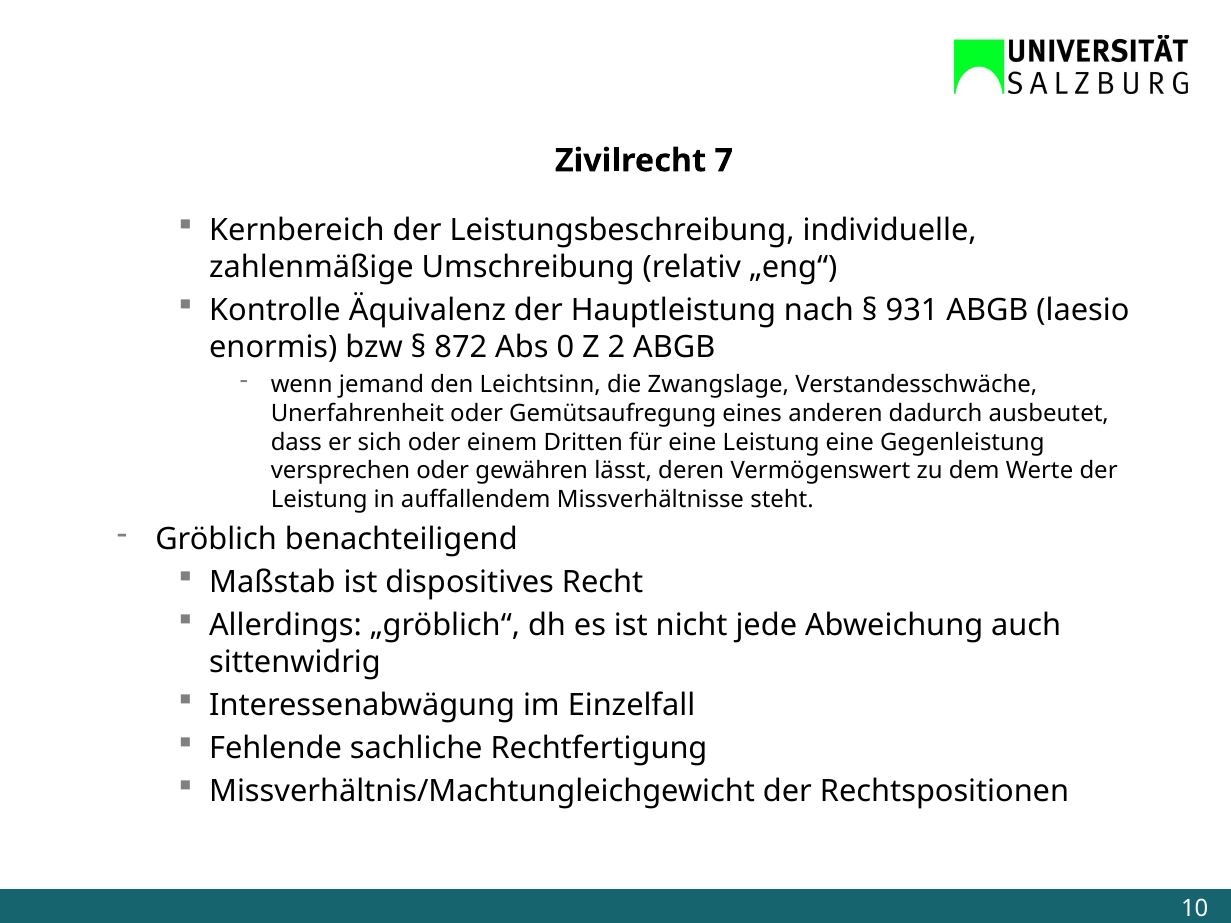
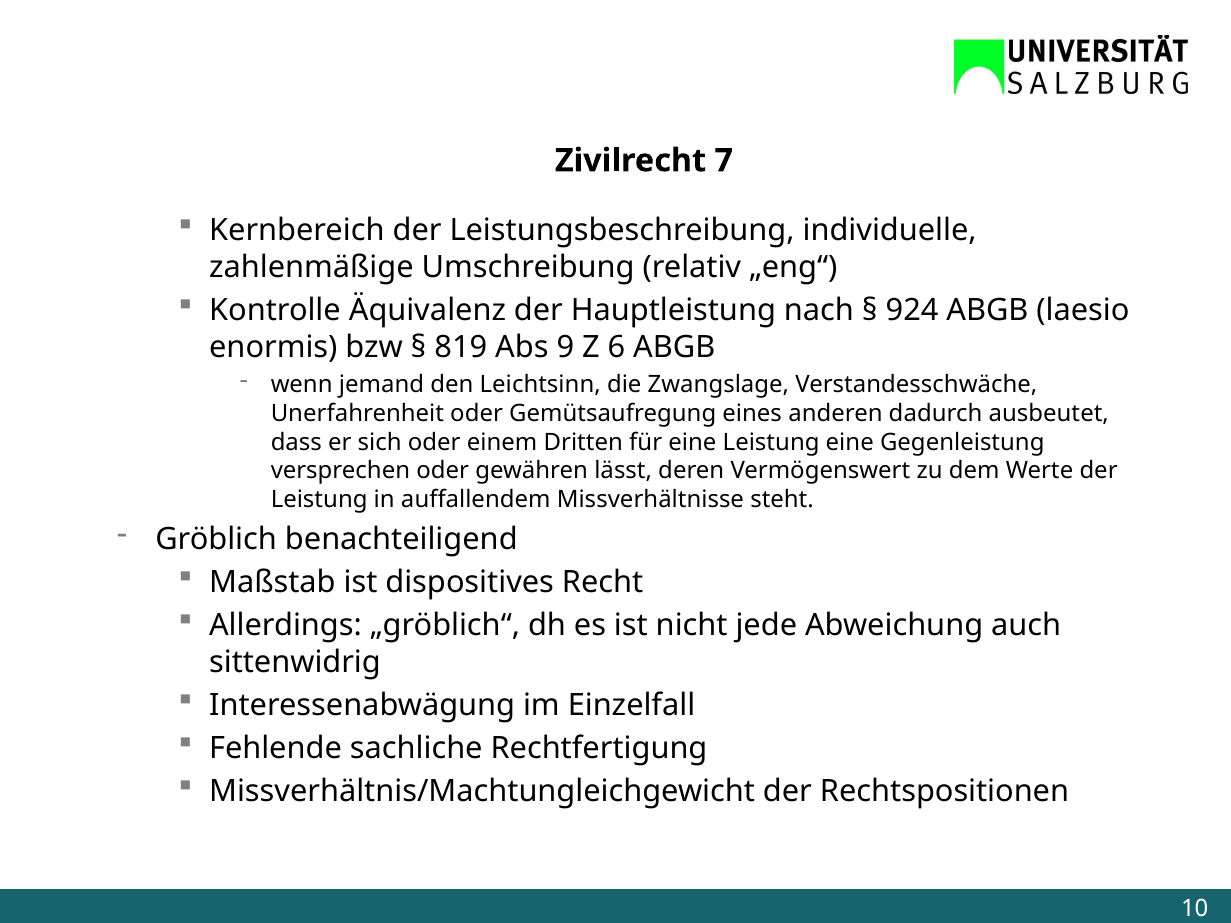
931: 931 -> 924
872: 872 -> 819
0: 0 -> 9
2: 2 -> 6
